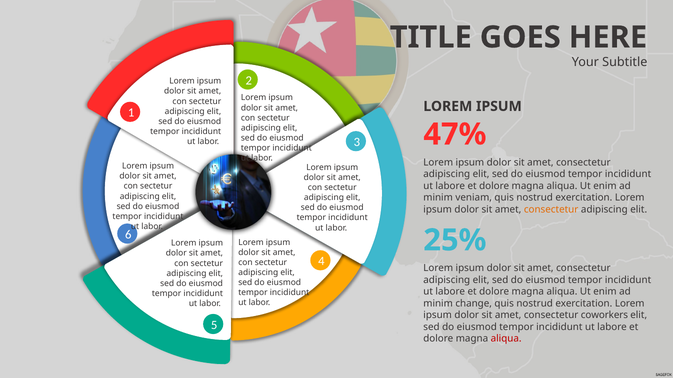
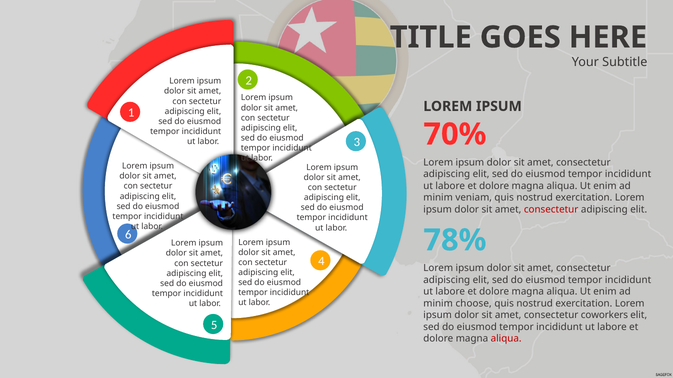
47%: 47% -> 70%
consectetur at (551, 210) colour: orange -> red
25%: 25% -> 78%
change: change -> choose
